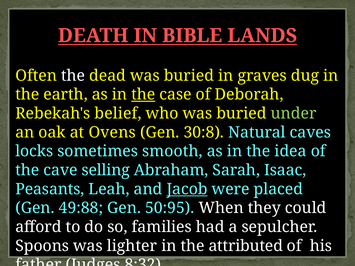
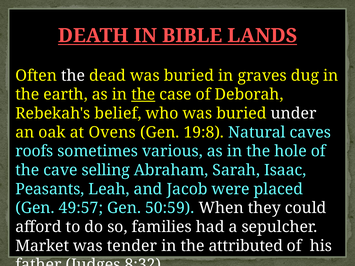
under colour: light green -> white
30:8: 30:8 -> 19:8
locks: locks -> roofs
smooth: smooth -> various
idea: idea -> hole
Jacob underline: present -> none
49:88: 49:88 -> 49:57
50:95: 50:95 -> 50:59
Spoons: Spoons -> Market
lighter: lighter -> tender
